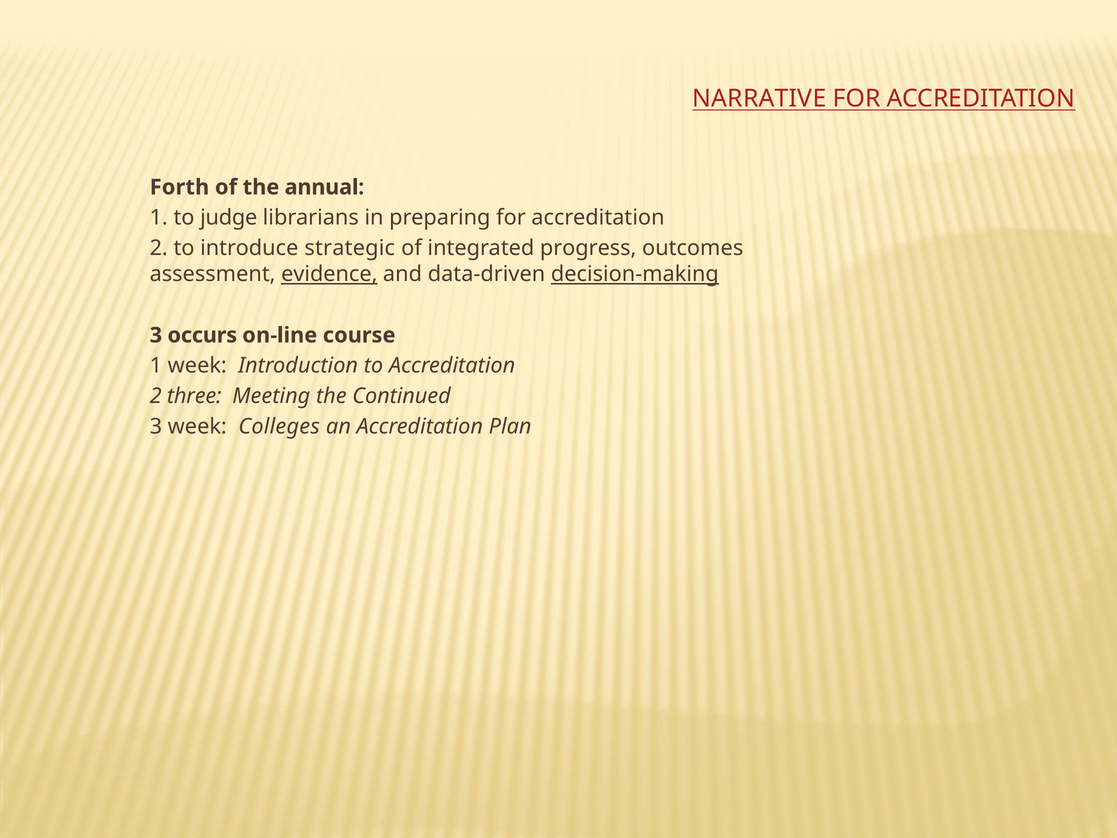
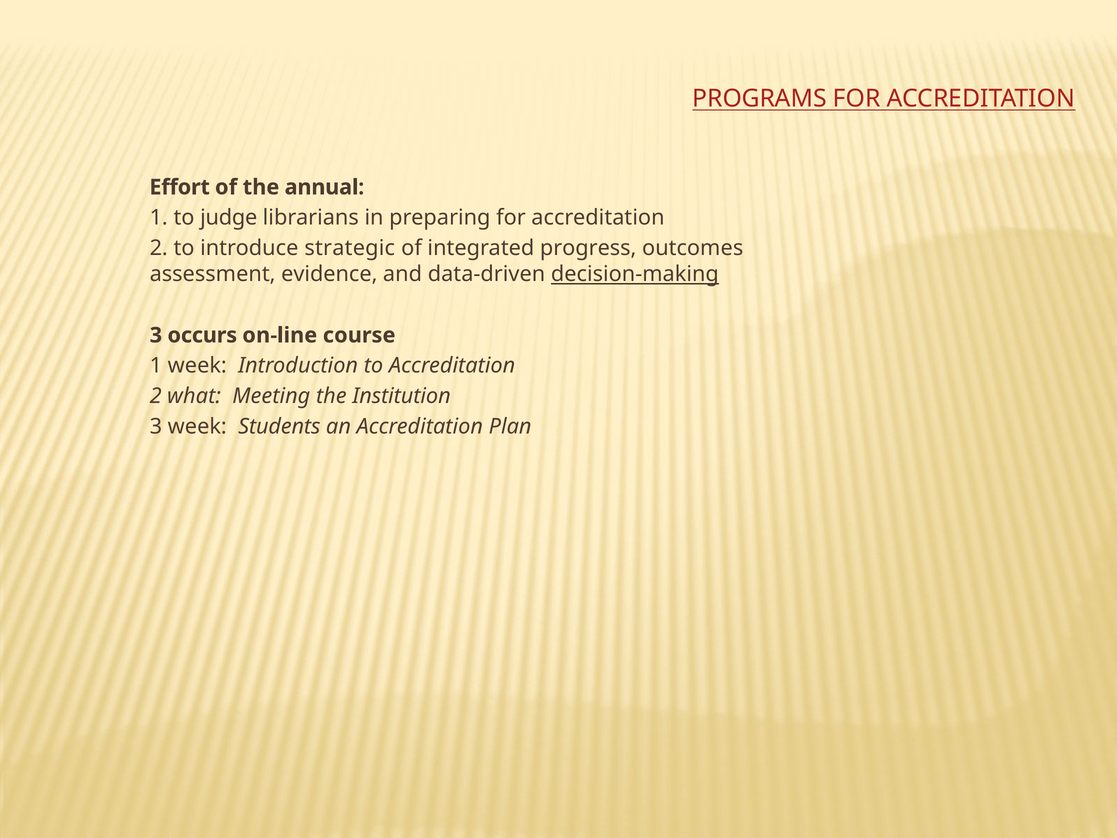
NARRATIVE: NARRATIVE -> PROGRAMS
Forth: Forth -> Effort
evidence underline: present -> none
three: three -> what
Continued: Continued -> Institution
Colleges: Colleges -> Students
